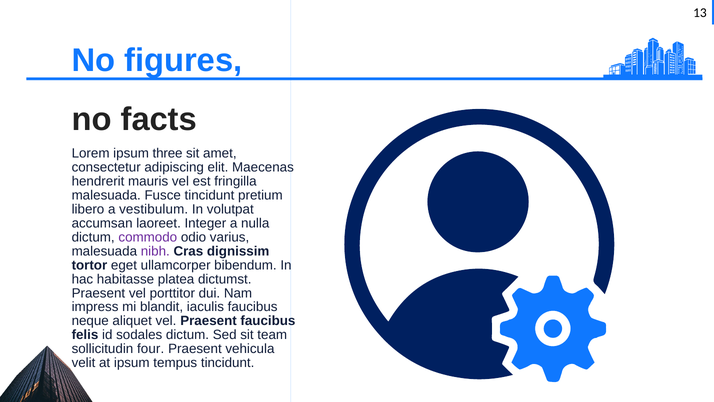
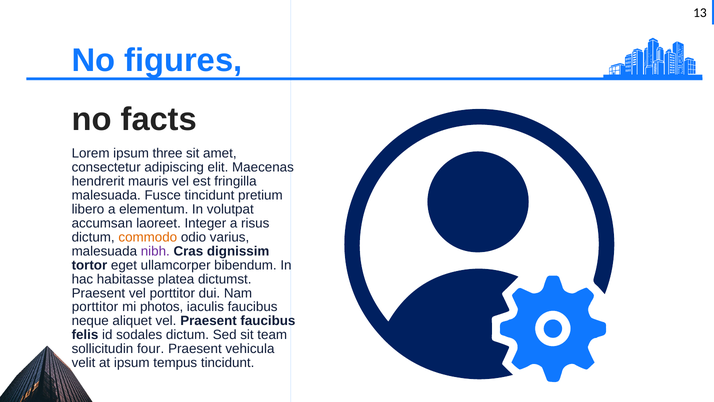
vestibulum: vestibulum -> elementum
nulla: nulla -> risus
commodo colour: purple -> orange
impress at (95, 307): impress -> porttitor
blandit: blandit -> photos
